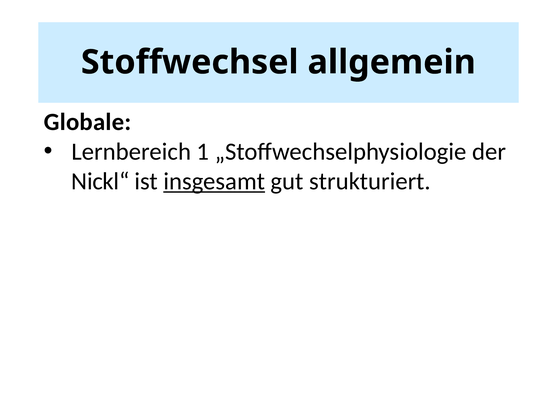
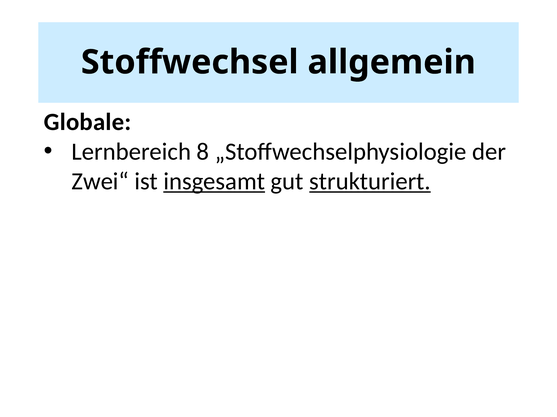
1: 1 -> 8
Nickl“: Nickl“ -> Zwei“
strukturiert underline: none -> present
